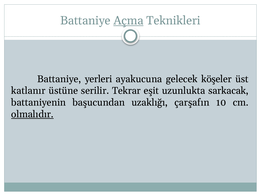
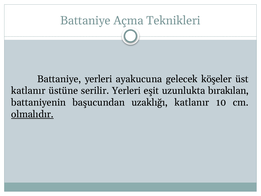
Açma underline: present -> none
serilir Tekrar: Tekrar -> Yerleri
sarkacak: sarkacak -> bırakılan
uzaklığı çarşafın: çarşafın -> katlanır
